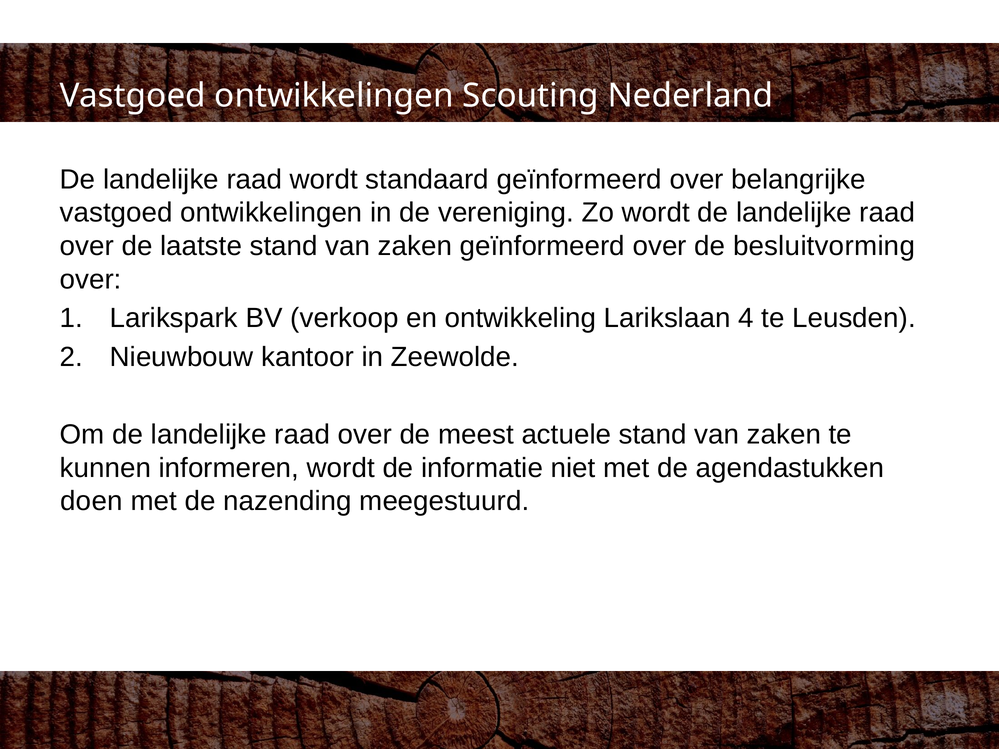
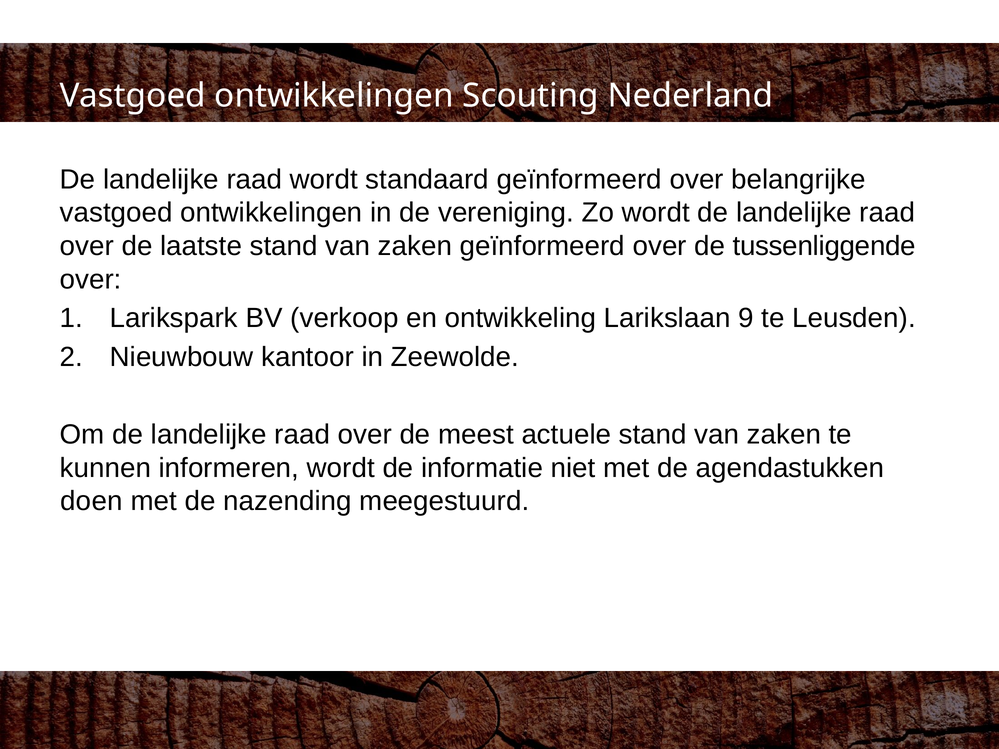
besluitvorming: besluitvorming -> tussenliggende
4: 4 -> 9
